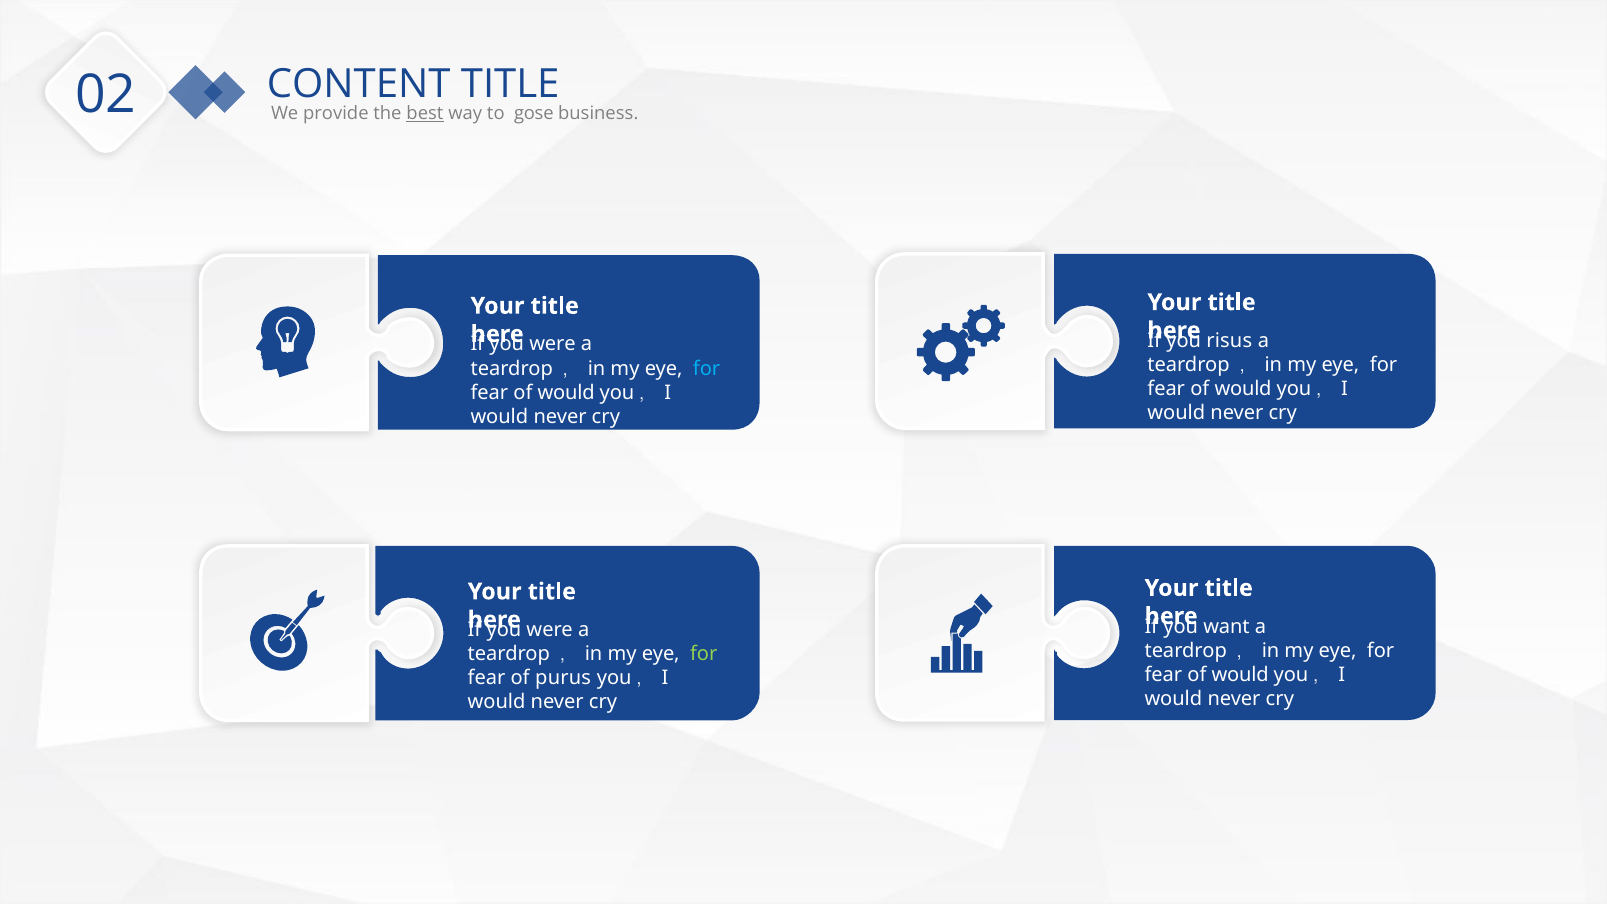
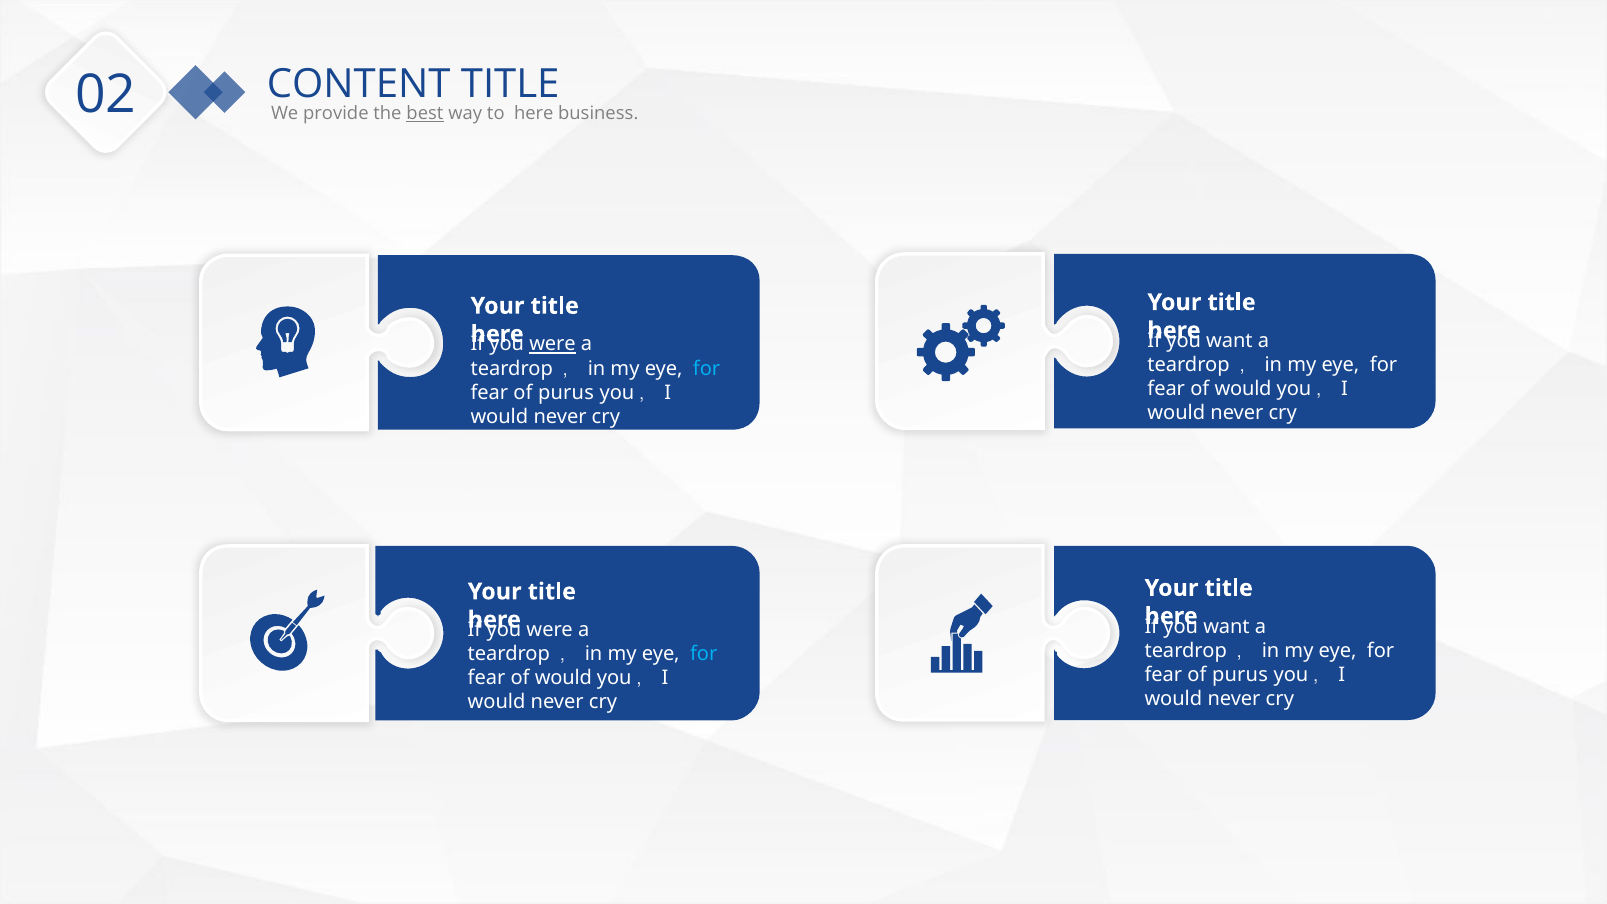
to gose: gose -> here
risus at (1229, 341): risus -> want
were at (553, 344) underline: none -> present
would at (566, 392): would -> purus
for at (704, 654) colour: light green -> light blue
would at (1240, 675): would -> purus
purus at (563, 678): purus -> would
